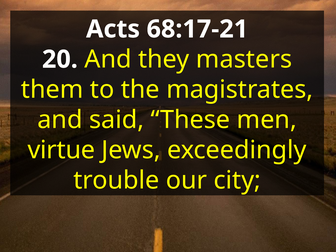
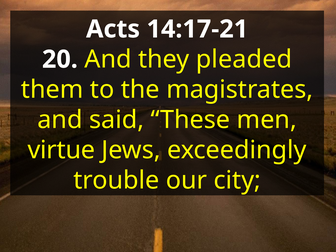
68:17-21: 68:17-21 -> 14:17-21
masters: masters -> pleaded
